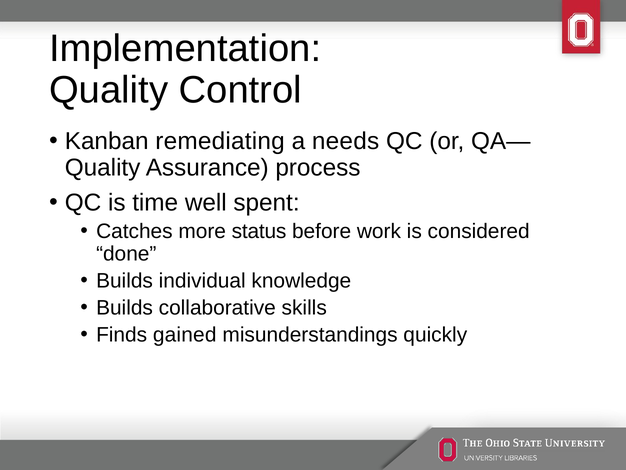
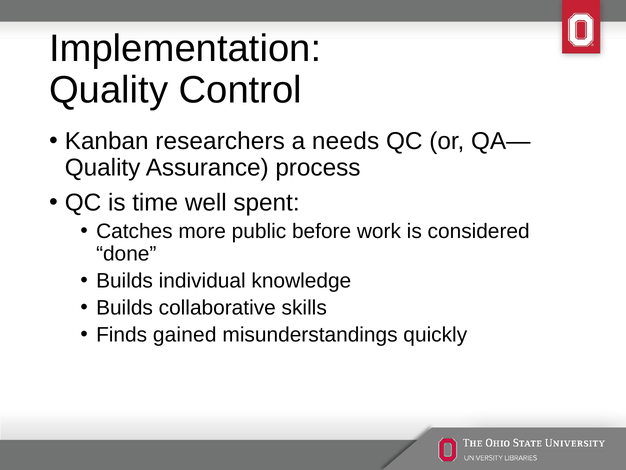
remediating: remediating -> researchers
status: status -> public
